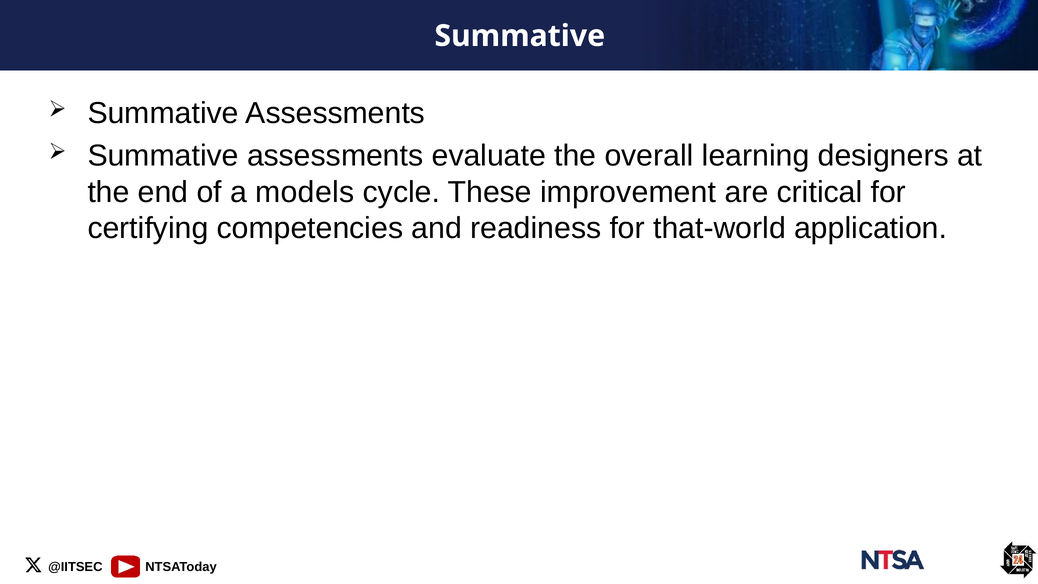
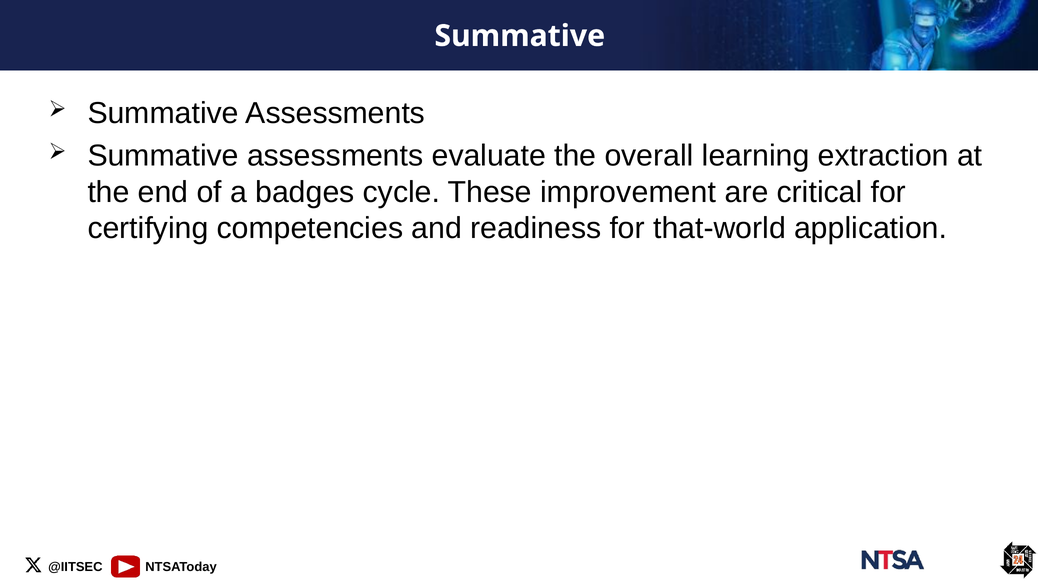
designers: designers -> extraction
models: models -> badges
